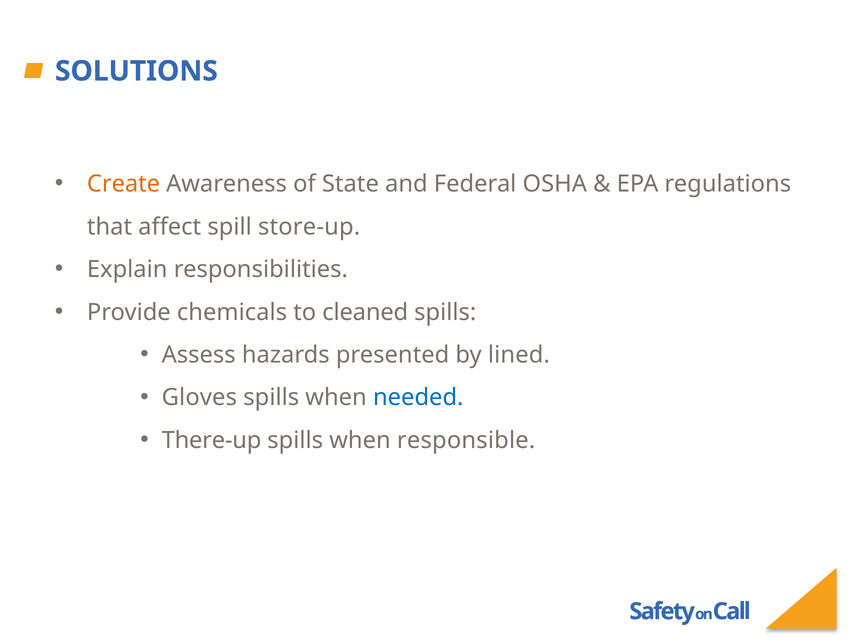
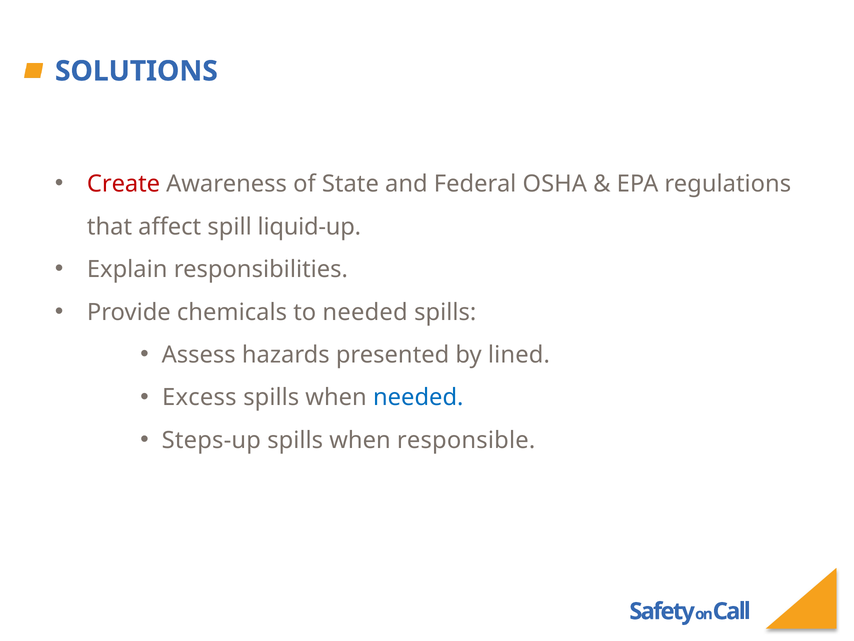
Create colour: orange -> red
store-up: store-up -> liquid-up
to cleaned: cleaned -> needed
Gloves: Gloves -> Excess
There-up: There-up -> Steps-up
